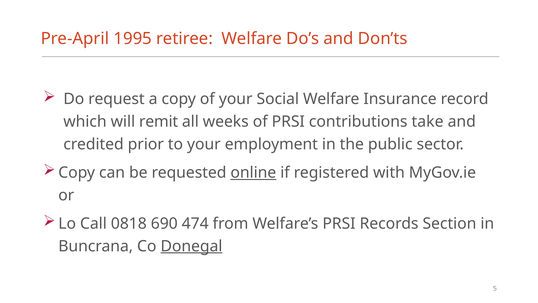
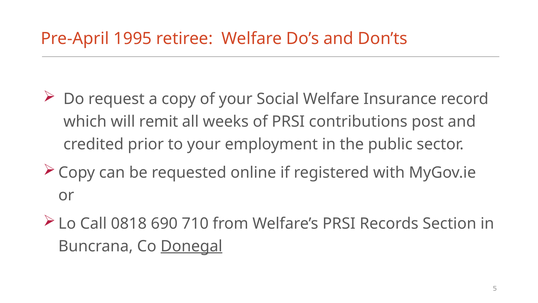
take: take -> post
online underline: present -> none
474: 474 -> 710
